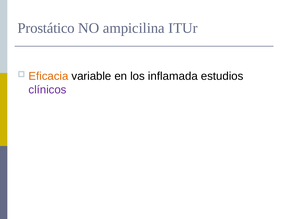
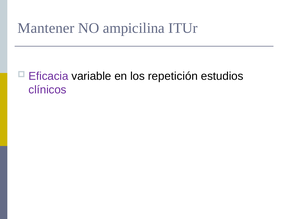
Prostático: Prostático -> Mantener
Eficacia colour: orange -> purple
inflamada: inflamada -> repetición
